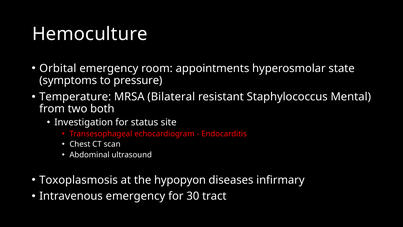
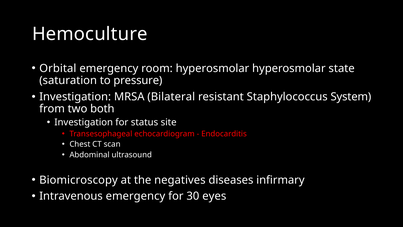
room appointments: appointments -> hyperosmolar
symptoms: symptoms -> saturation
Temperature at (75, 97): Temperature -> Investigation
Mental: Mental -> System
Toxoplasmosis: Toxoplasmosis -> Biomicroscopy
hypopyon: hypopyon -> negatives
tract: tract -> eyes
